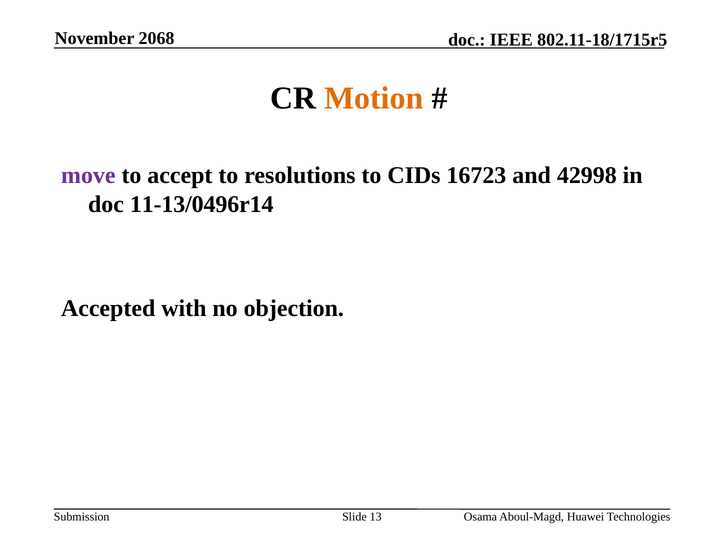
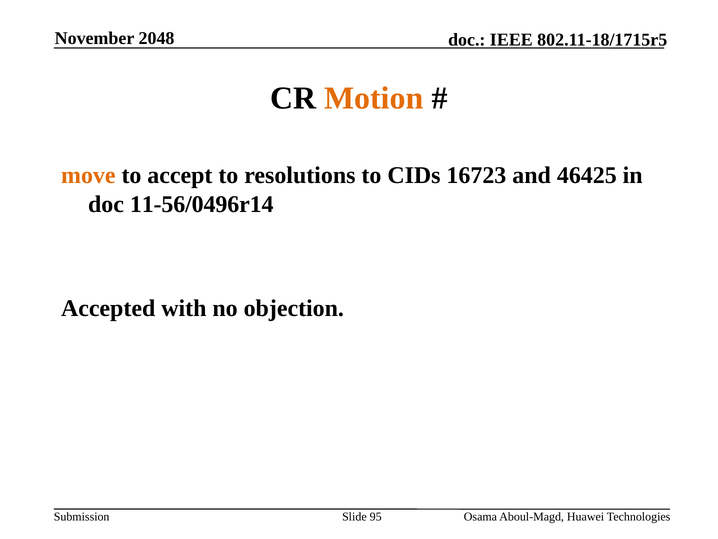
2068: 2068 -> 2048
move colour: purple -> orange
42998: 42998 -> 46425
11-13/0496r14: 11-13/0496r14 -> 11-56/0496r14
13: 13 -> 95
